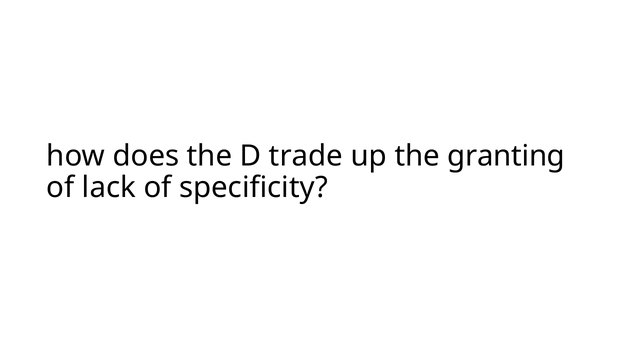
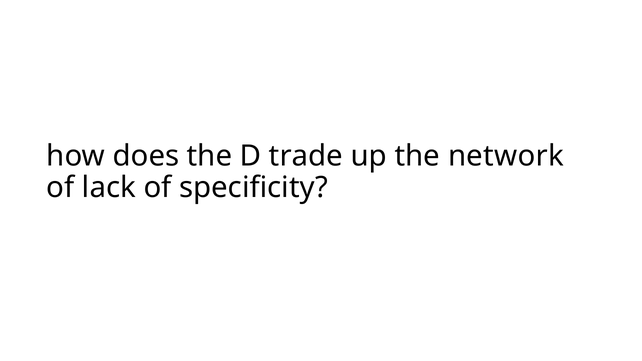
granting: granting -> network
